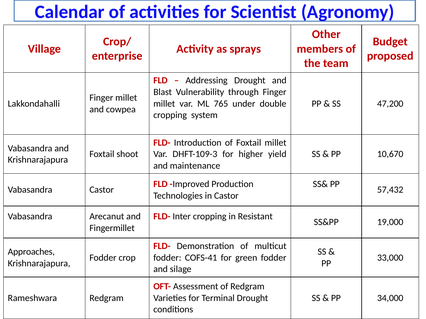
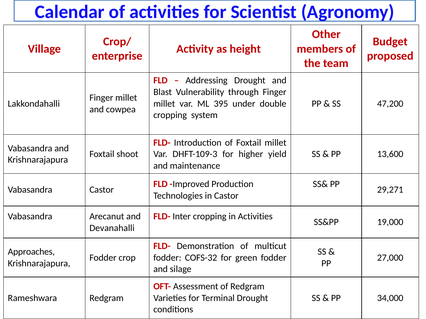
sprays: sprays -> height
765: 765 -> 395
10,670: 10,670 -> 13,600
57,432: 57,432 -> 29,271
in Resistant: Resistant -> Activities
Fingermillet: Fingermillet -> Devanahalli
COFS-41: COFS-41 -> COFS-32
33,000: 33,000 -> 27,000
